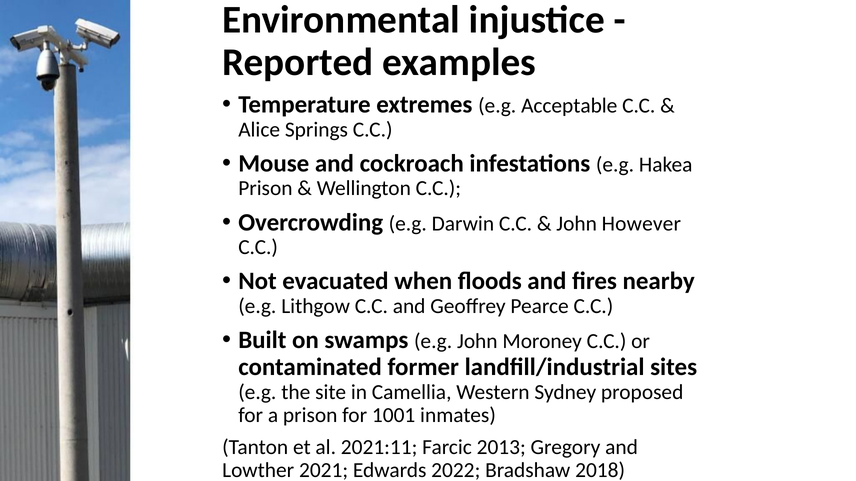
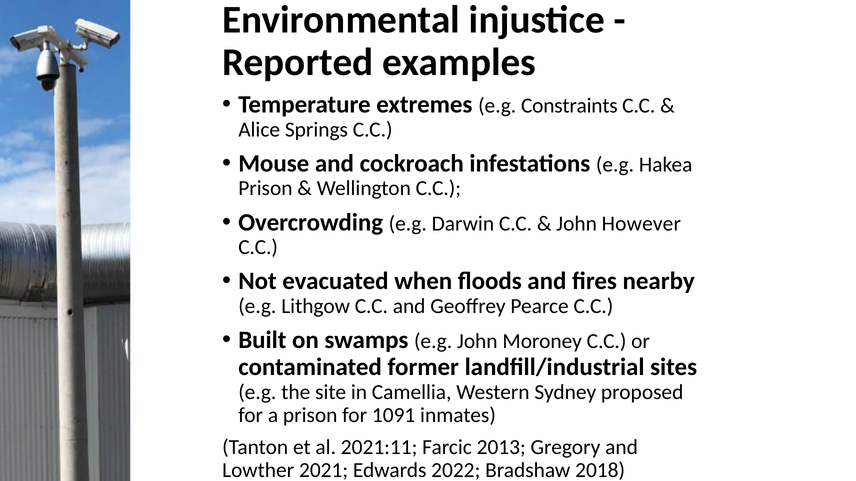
Acceptable: Acceptable -> Constraints
1001: 1001 -> 1091
